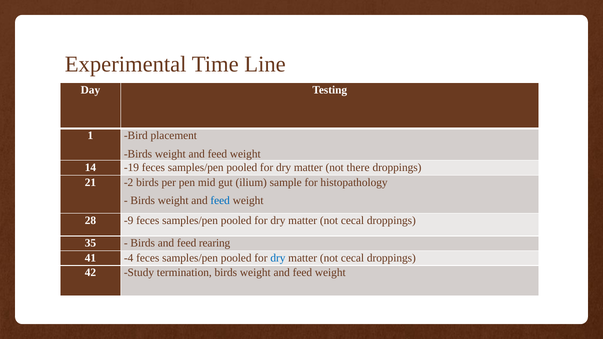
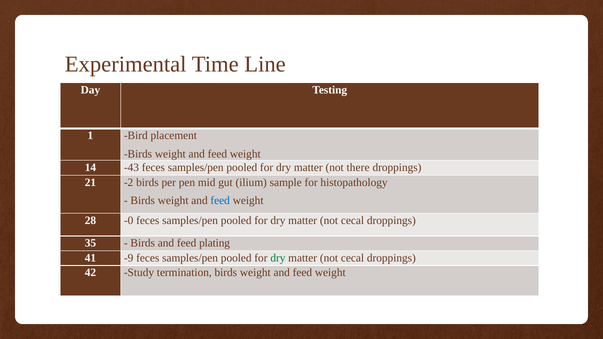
-19: -19 -> -43
-9: -9 -> -0
rearing: rearing -> plating
-4: -4 -> -9
dry at (278, 258) colour: blue -> green
